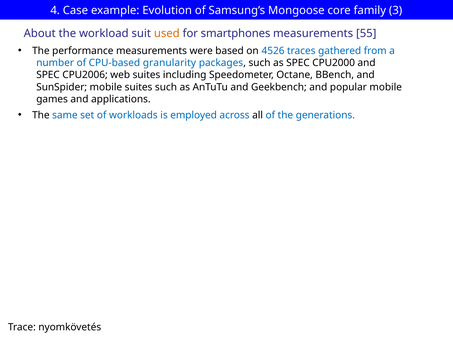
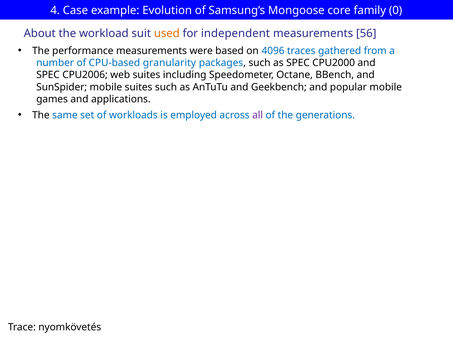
3: 3 -> 0
smartphones: smartphones -> independent
55: 55 -> 56
4526: 4526 -> 4096
all colour: black -> purple
